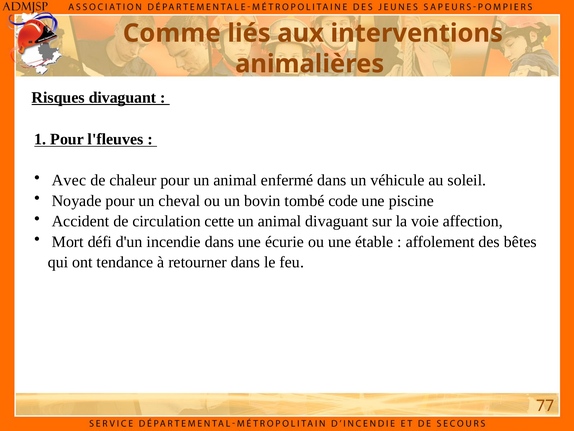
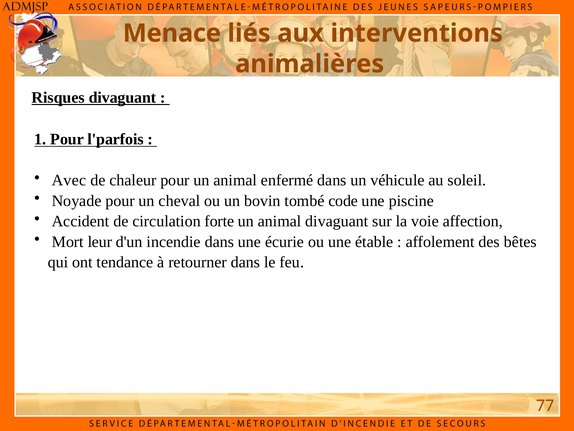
Comme: Comme -> Menace
l'fleuves: l'fleuves -> l'parfois
cette: cette -> forte
défi: défi -> leur
